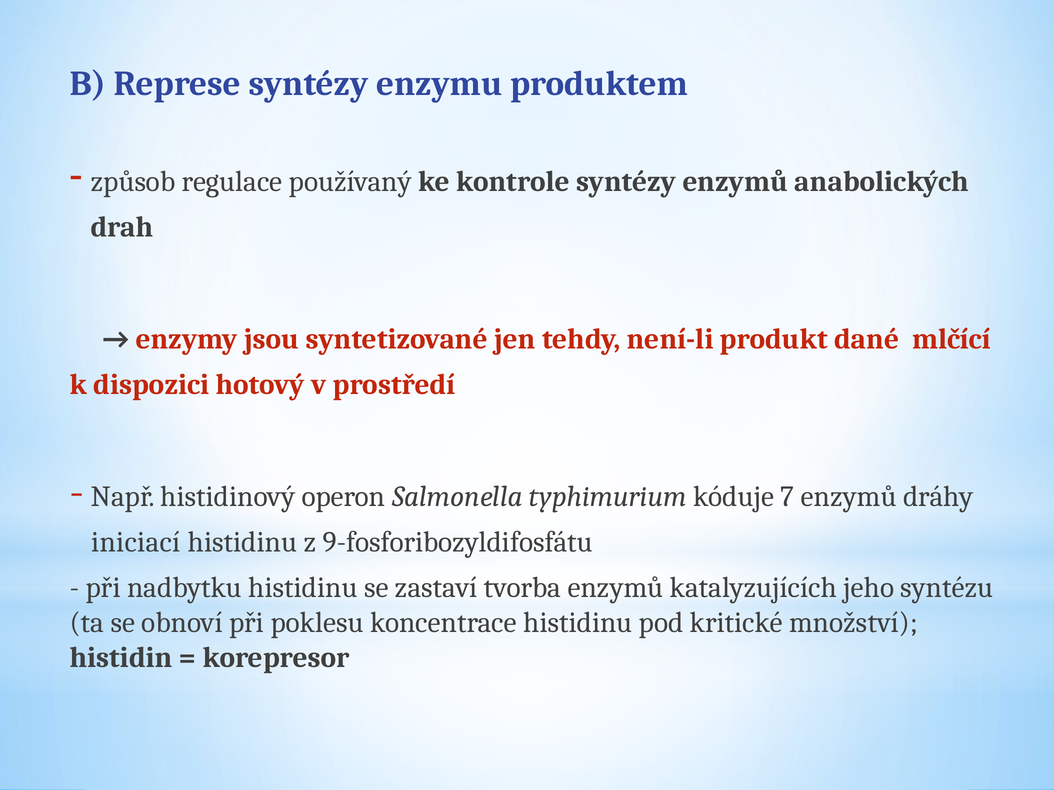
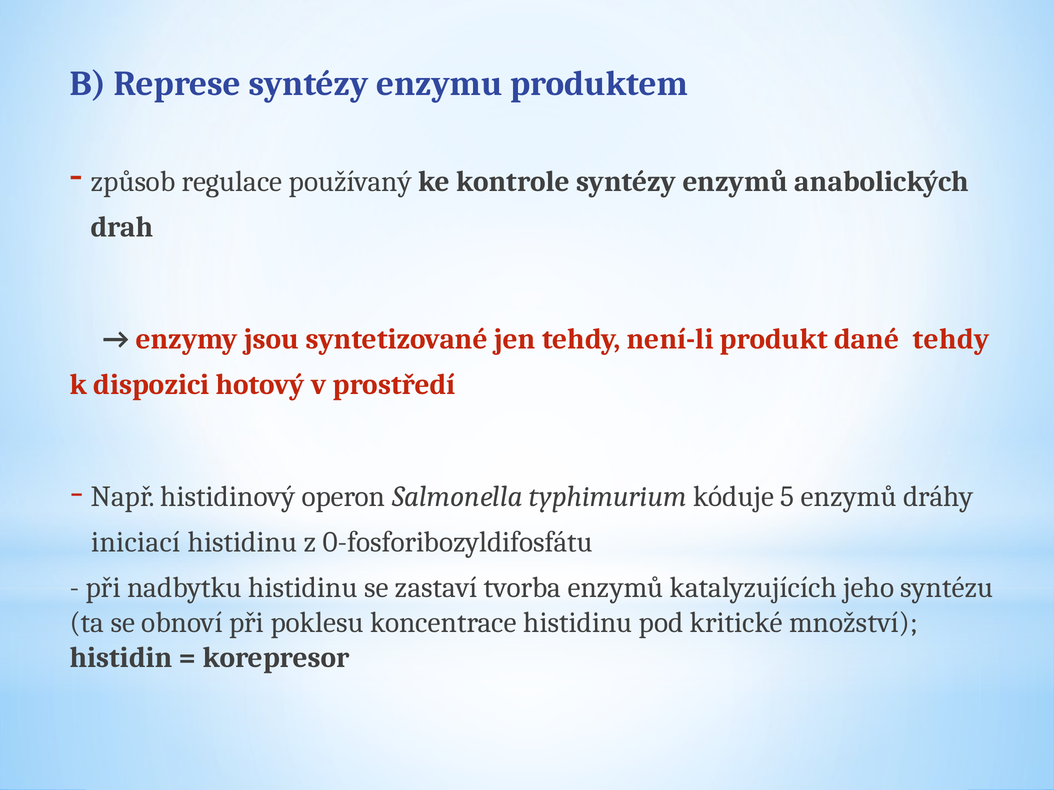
dané mlčící: mlčící -> tehdy
7: 7 -> 5
9-fosforibozyldifosfátu: 9-fosforibozyldifosfátu -> 0-fosforibozyldifosfátu
